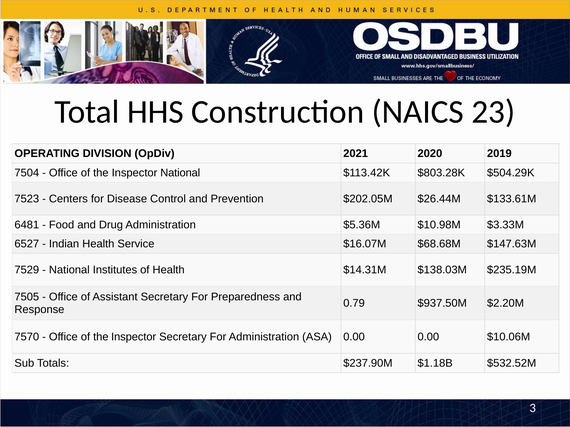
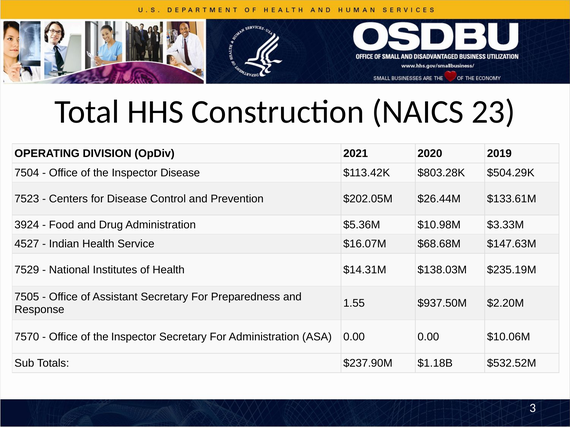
Inspector National: National -> Disease
6481: 6481 -> 3924
6527: 6527 -> 4527
0.79: 0.79 -> 1.55
